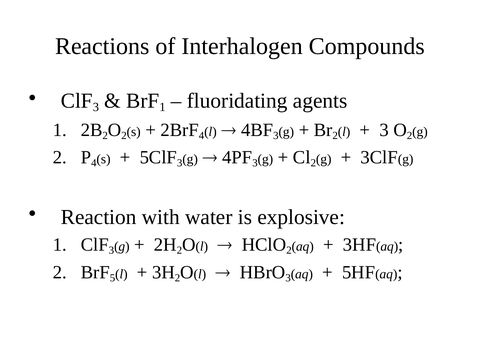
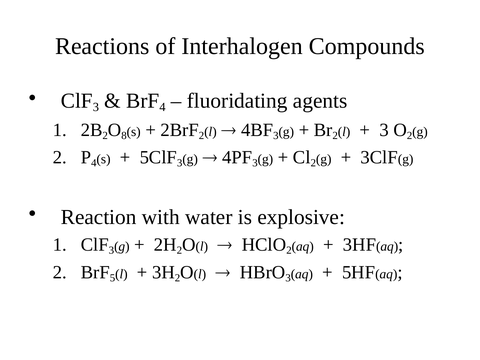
1 at (163, 107): 1 -> 4
2 at (124, 135): 2 -> 8
4 at (201, 135): 4 -> 2
